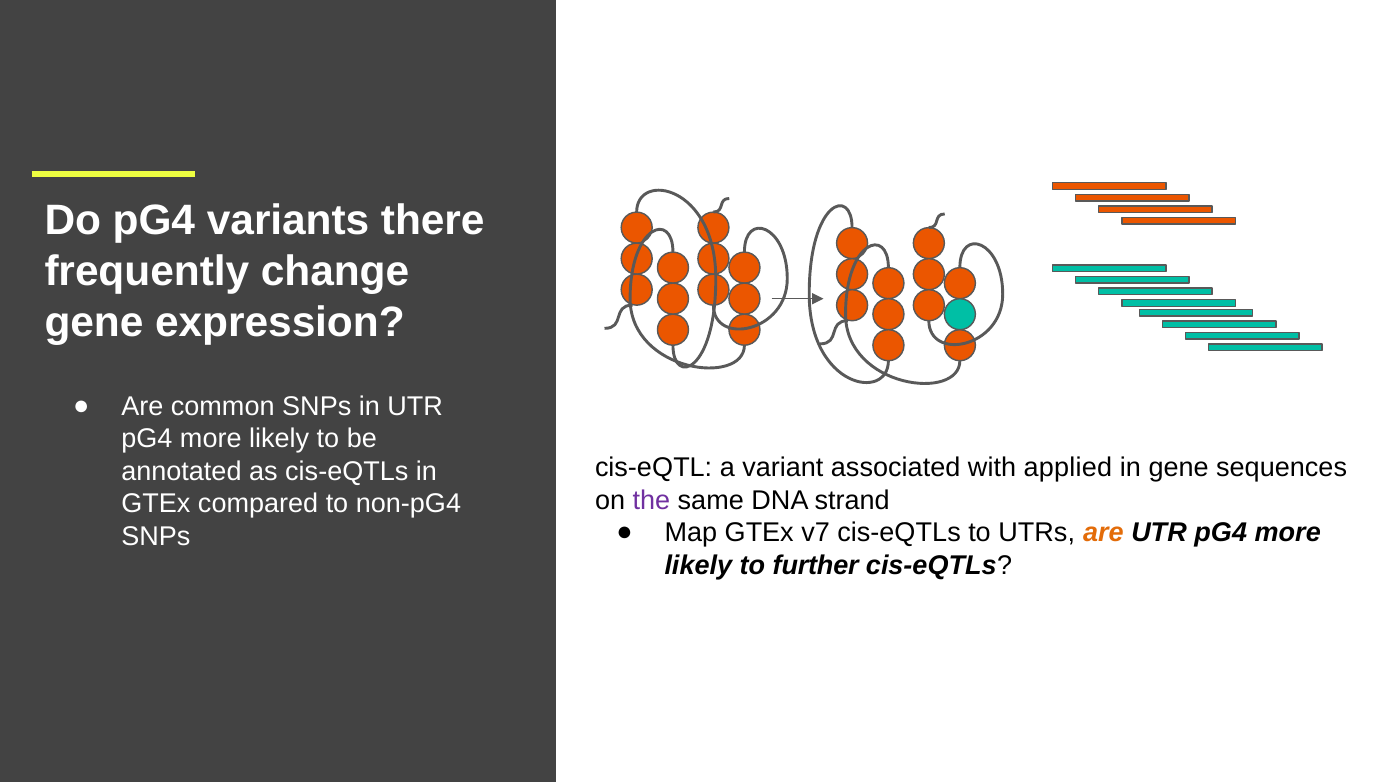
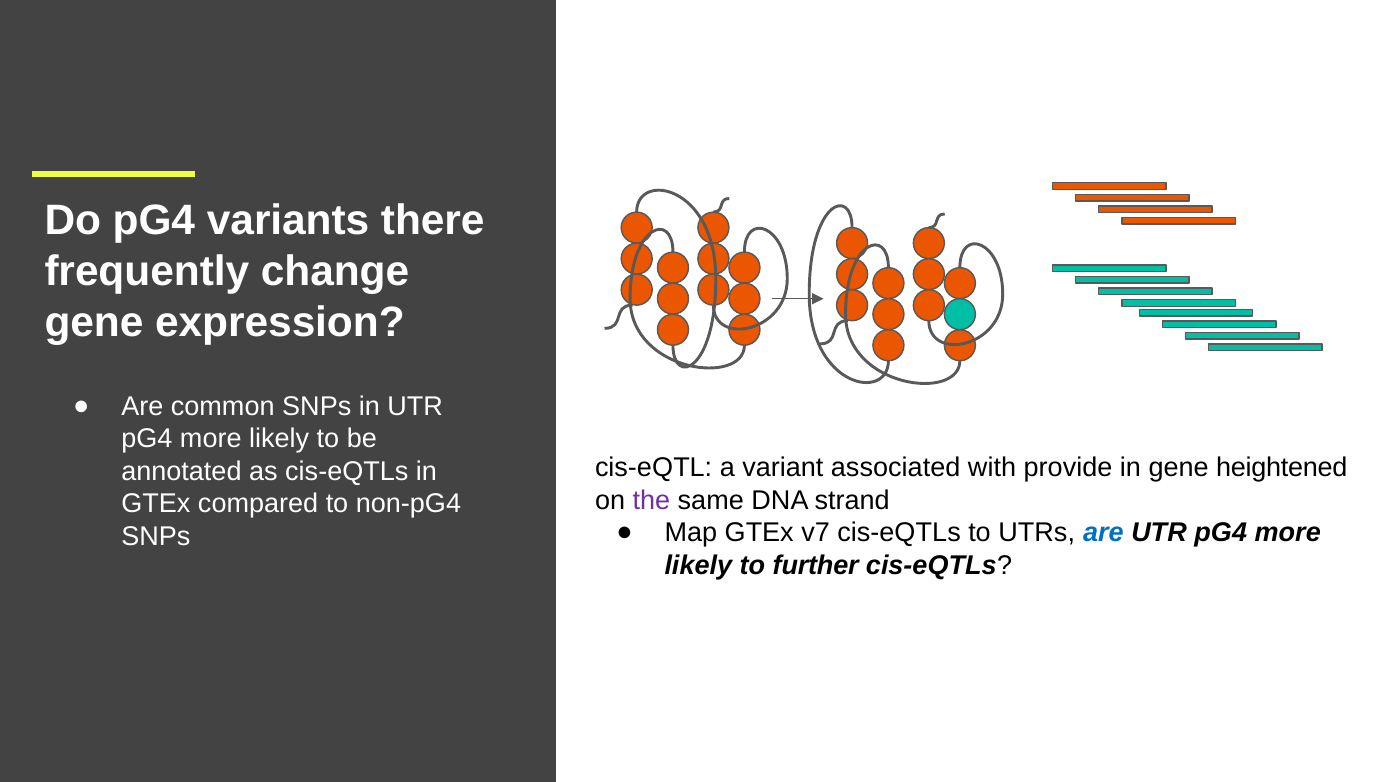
applied: applied -> provide
sequences: sequences -> heightened
are at (1103, 533) colour: orange -> blue
